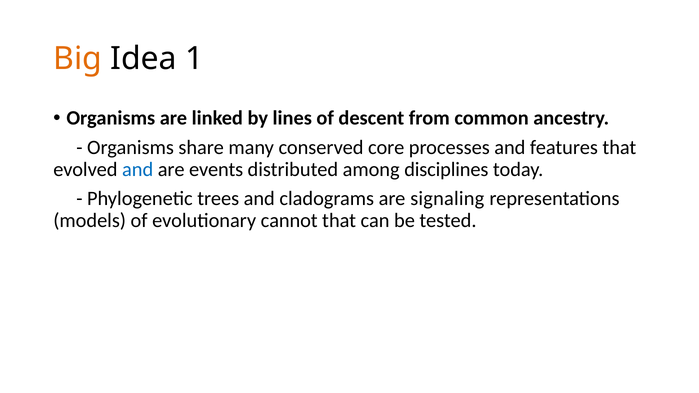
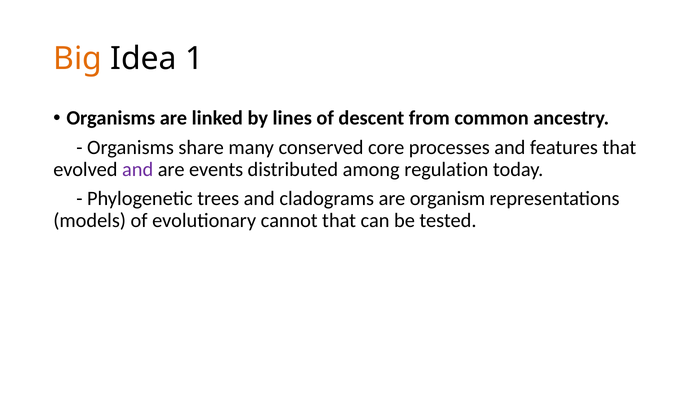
and at (138, 170) colour: blue -> purple
disciplines: disciplines -> regulation
signaling: signaling -> organism
